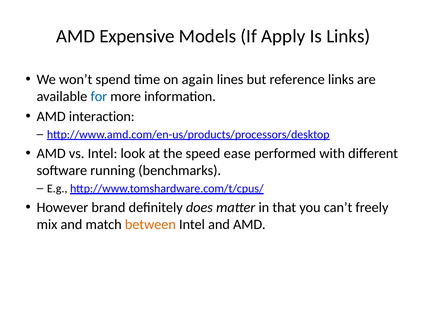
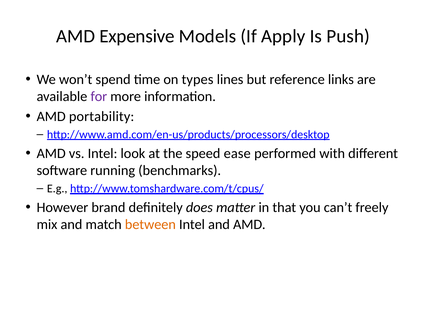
Is Links: Links -> Push
again: again -> types
for colour: blue -> purple
interaction: interaction -> portability
